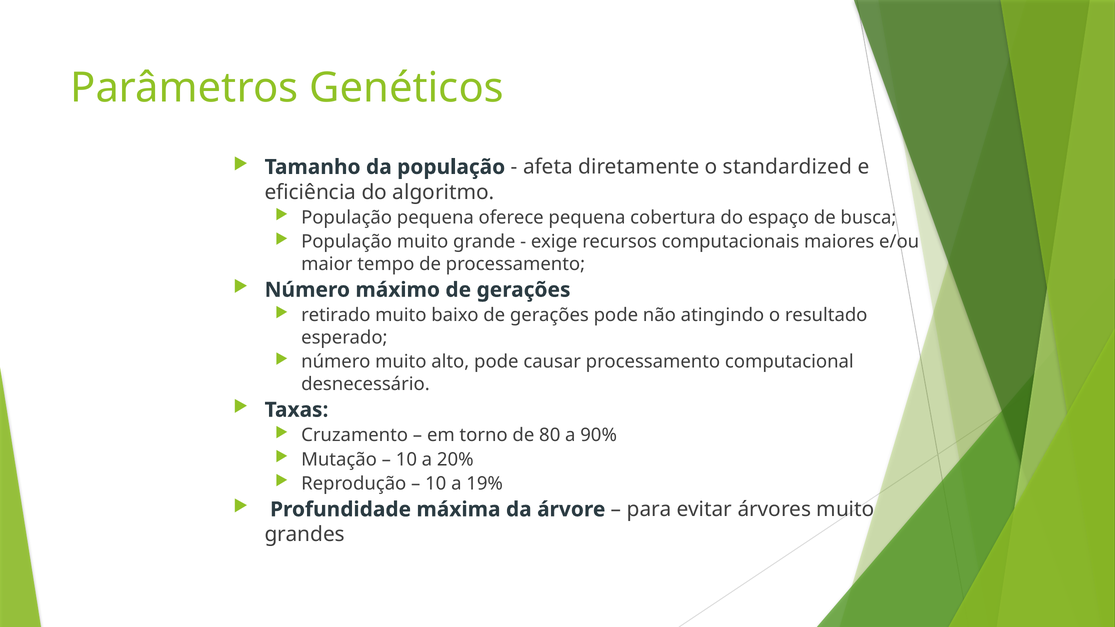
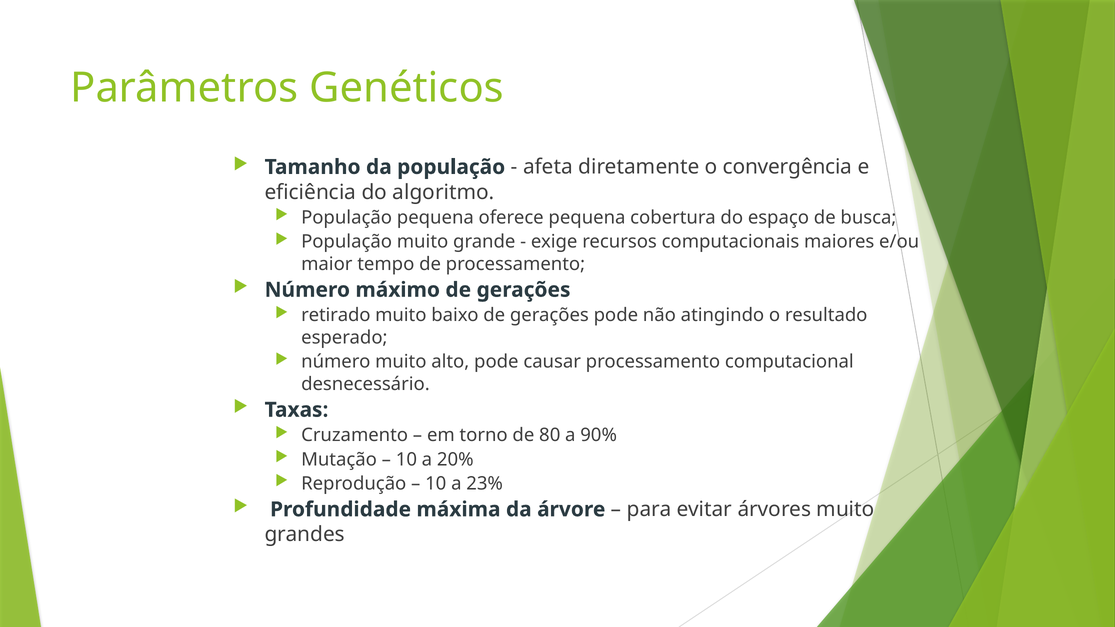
standardized: standardized -> convergência
19%: 19% -> 23%
